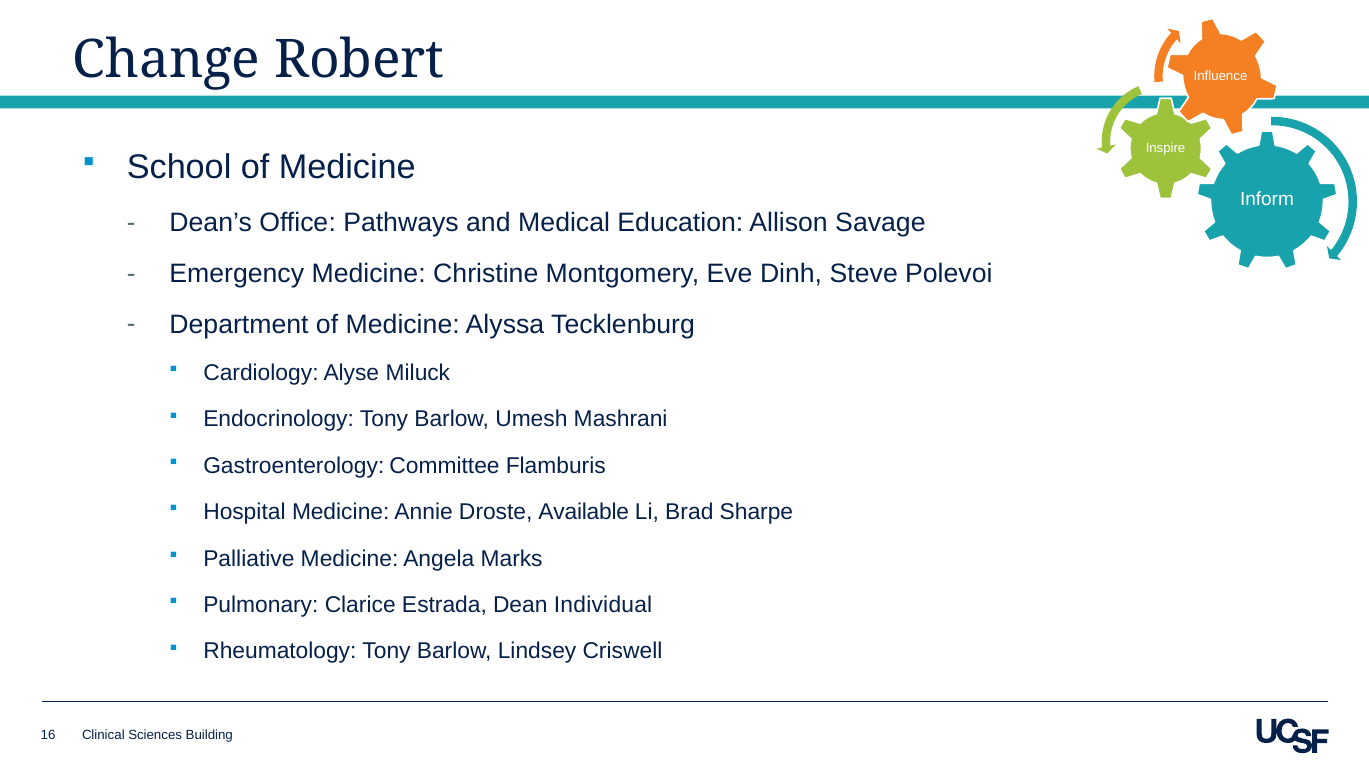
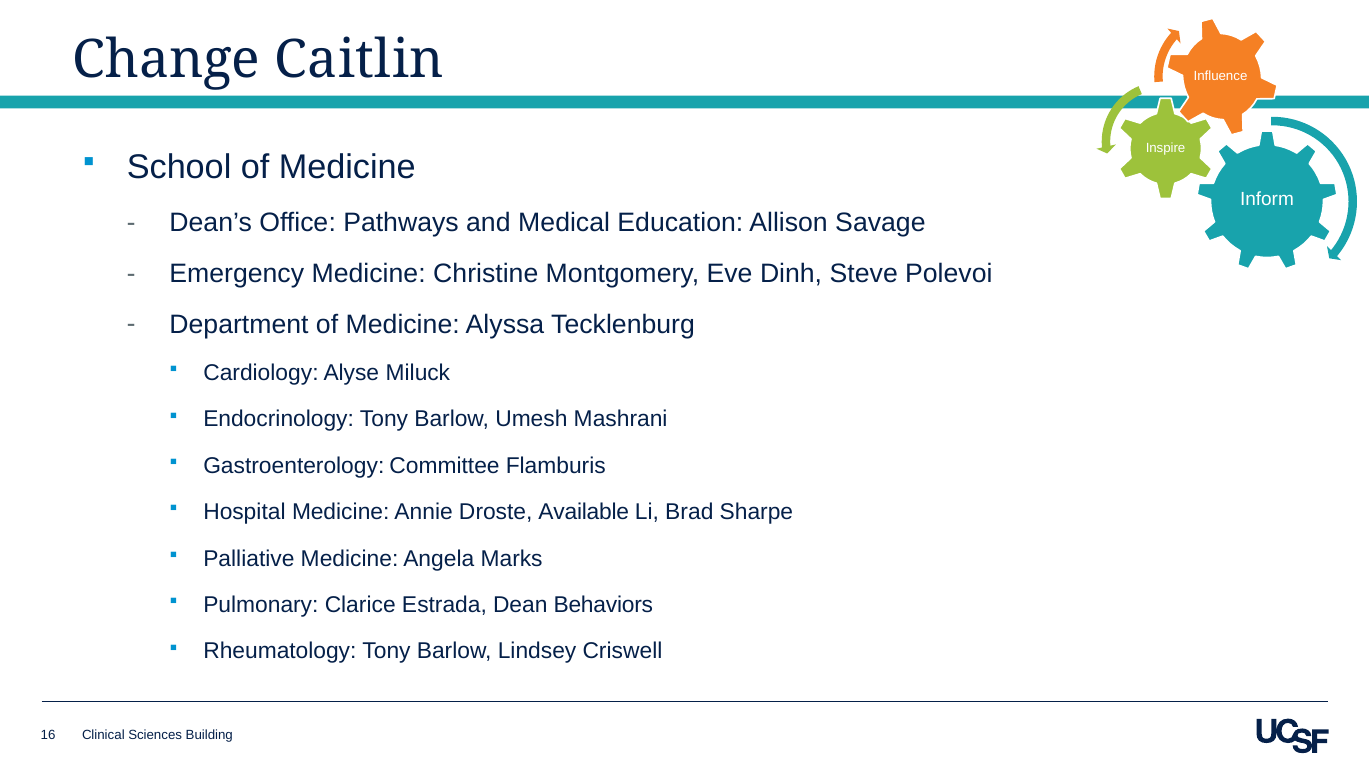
Robert: Robert -> Caitlin
Individual: Individual -> Behaviors
